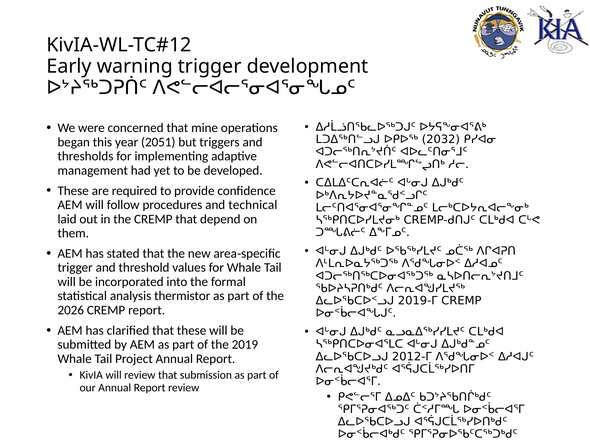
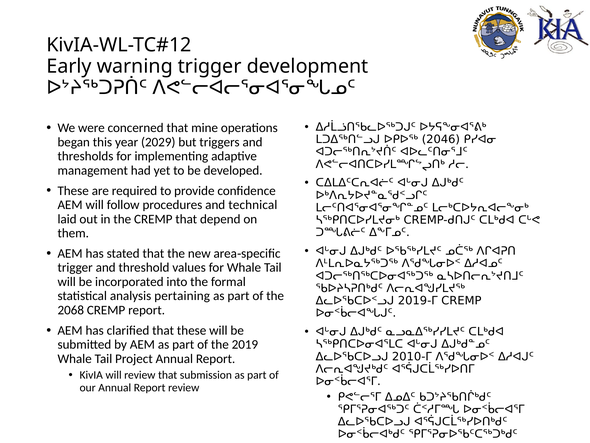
2032: 2032 -> 2046
2051: 2051 -> 2029
thermistor: thermistor -> pertaining
2026: 2026 -> 2068
2012-ᒥ: 2012-ᒥ -> 2010-ᒥ
